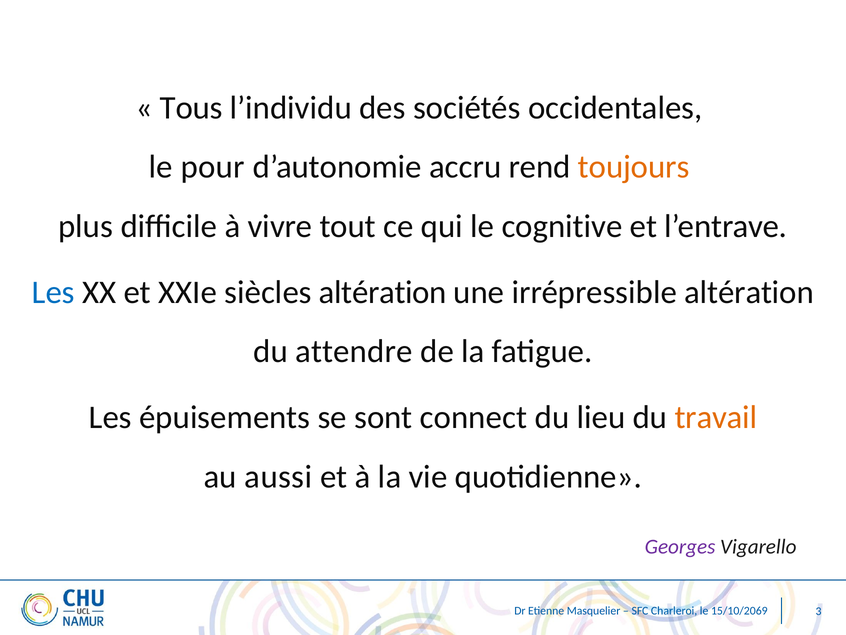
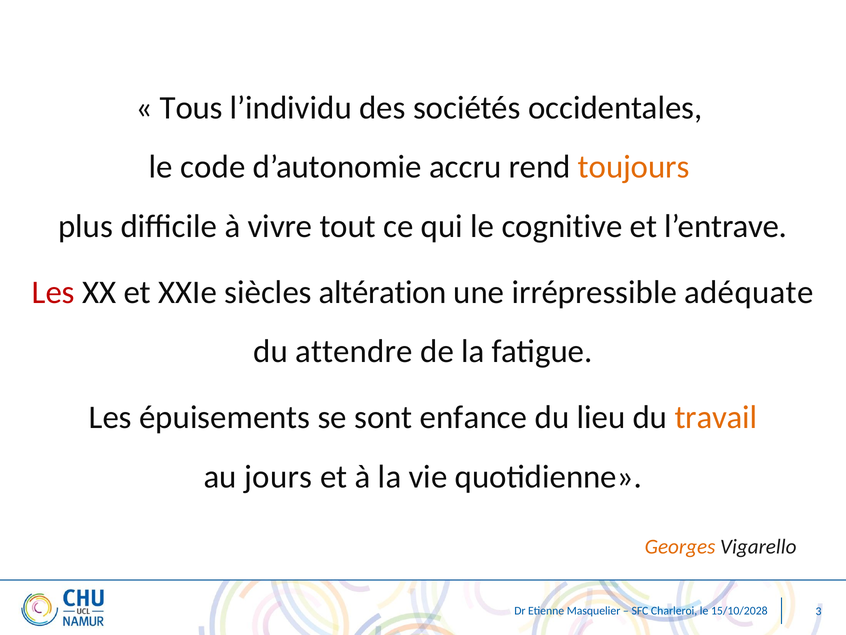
pour: pour -> code
Les at (53, 292) colour: blue -> red
irrépressible altération: altération -> adéquate
connect: connect -> enfance
aussi: aussi -> jours
Georges colour: purple -> orange
15/10/2069: 15/10/2069 -> 15/10/2028
